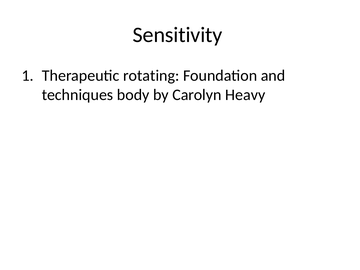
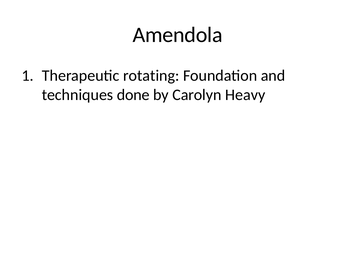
Sensitivity: Sensitivity -> Amendola
body: body -> done
